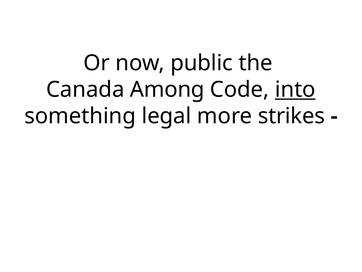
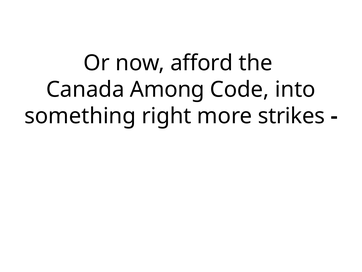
public: public -> afford
into underline: present -> none
legal: legal -> right
